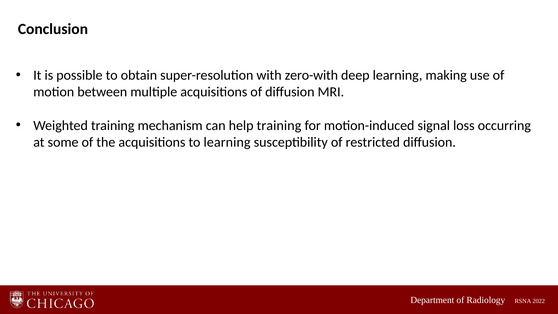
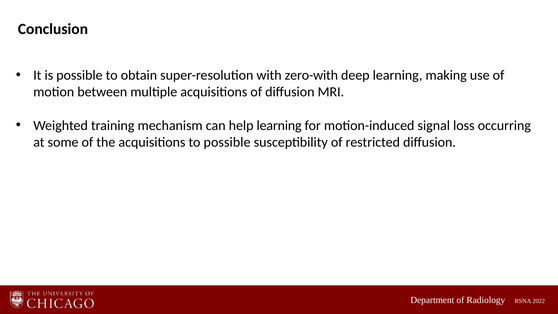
help training: training -> learning
to learning: learning -> possible
